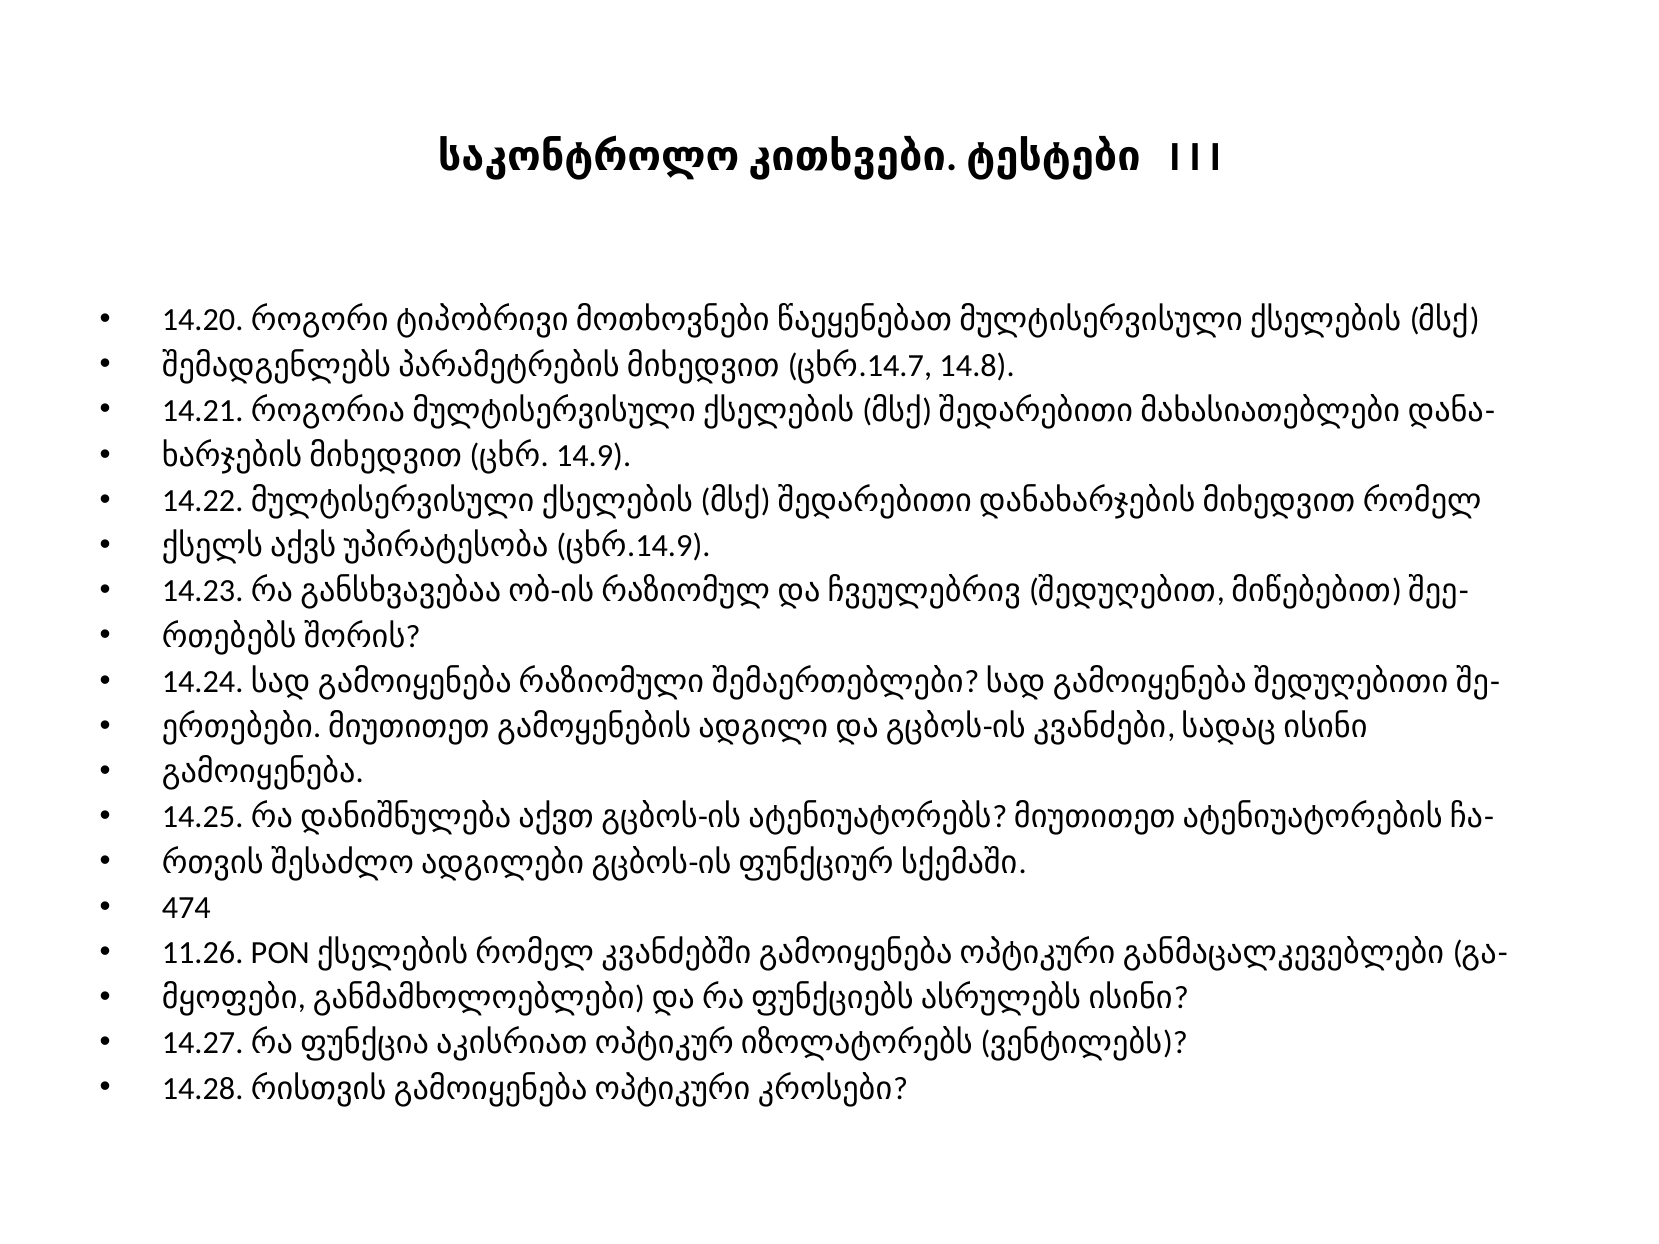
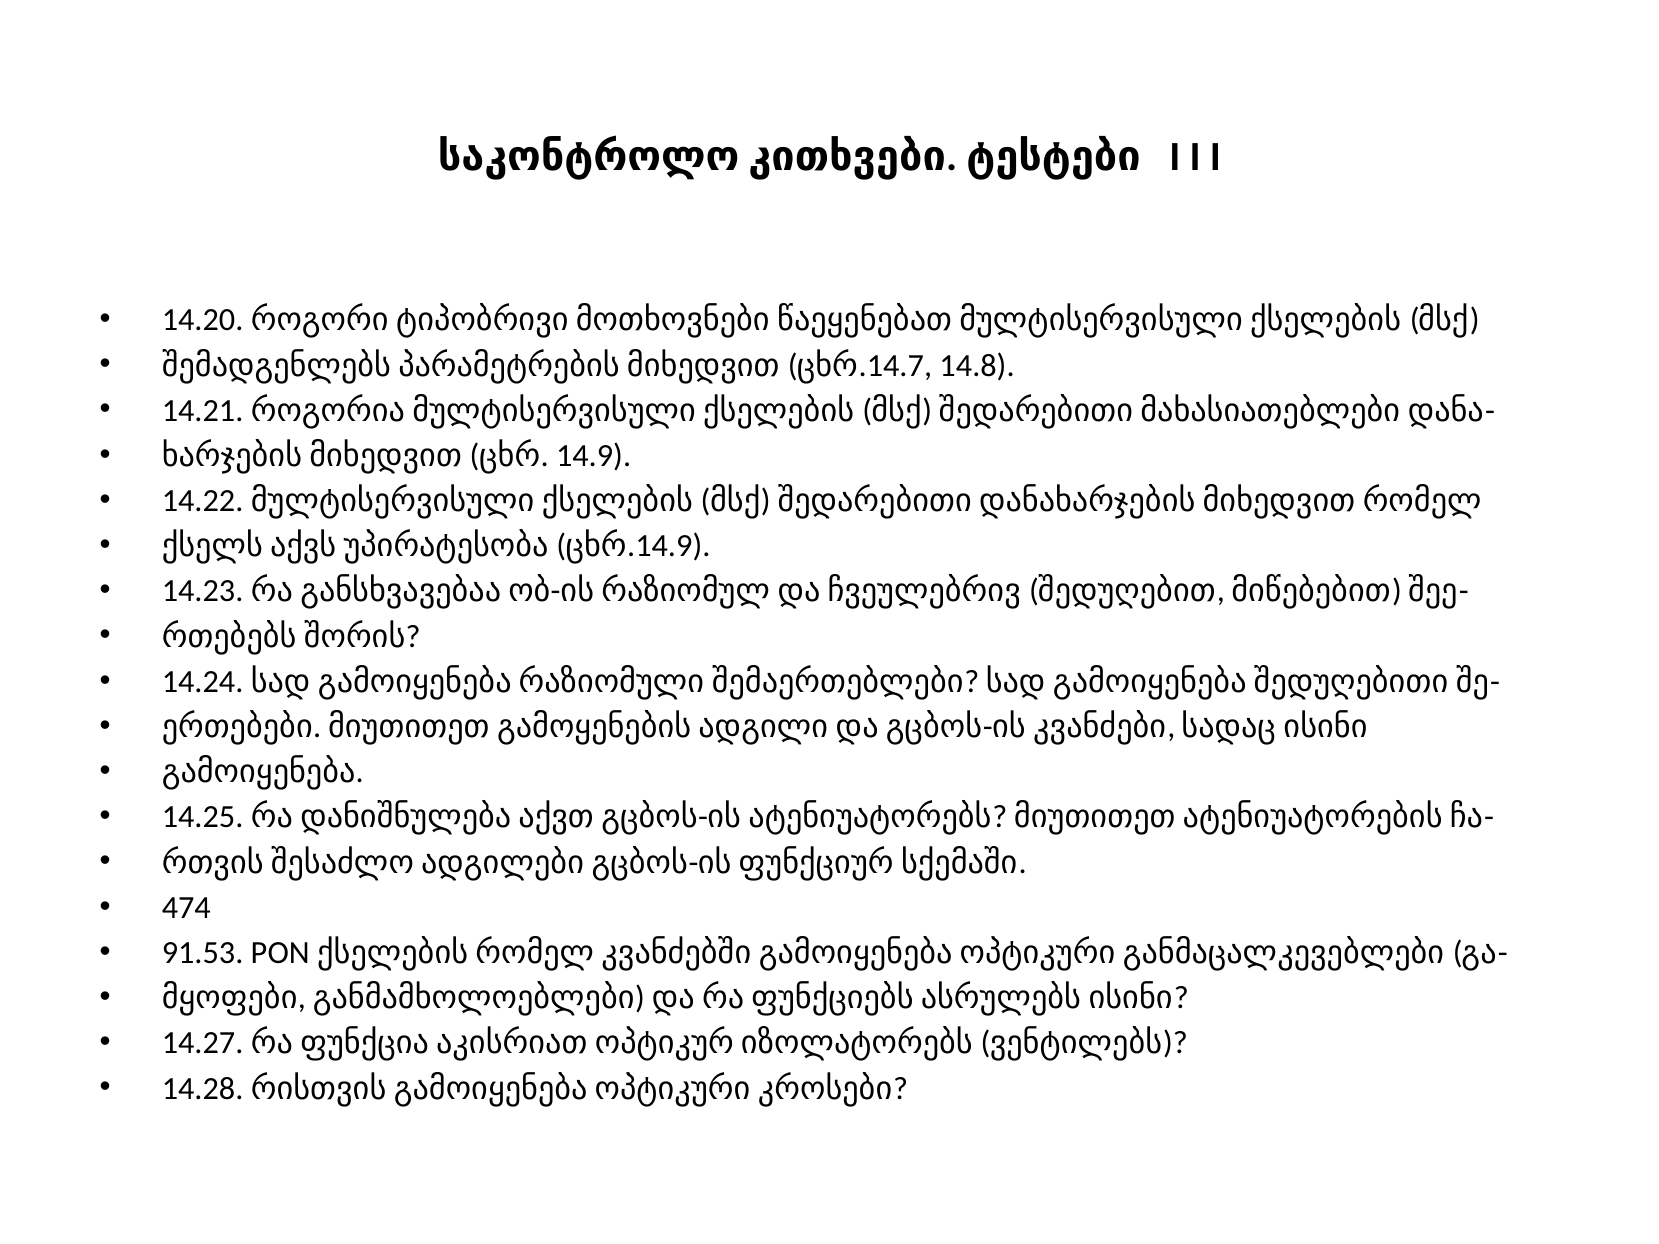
11.26: 11.26 -> 91.53
